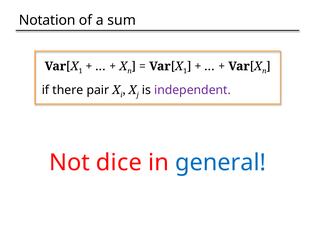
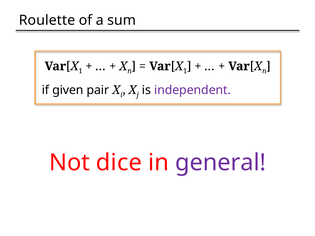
Notation: Notation -> Roulette
there: there -> given
general colour: blue -> purple
